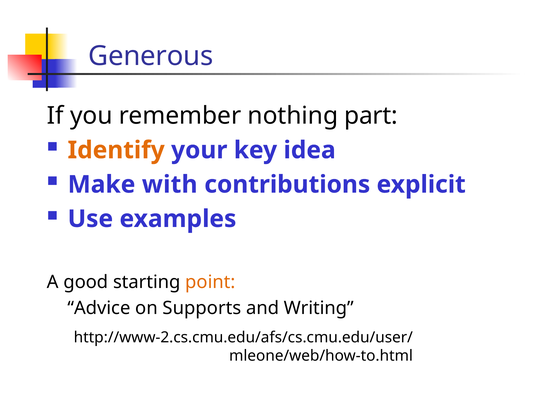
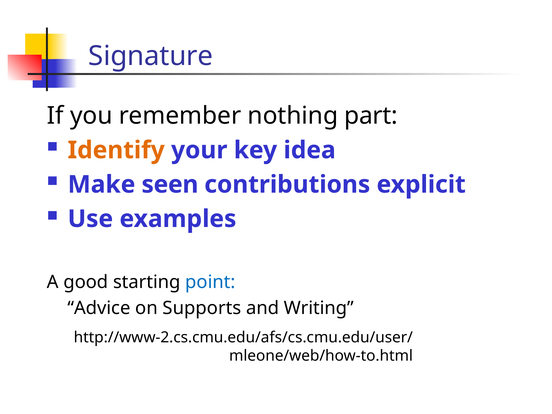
Generous: Generous -> Signature
with: with -> seen
point colour: orange -> blue
